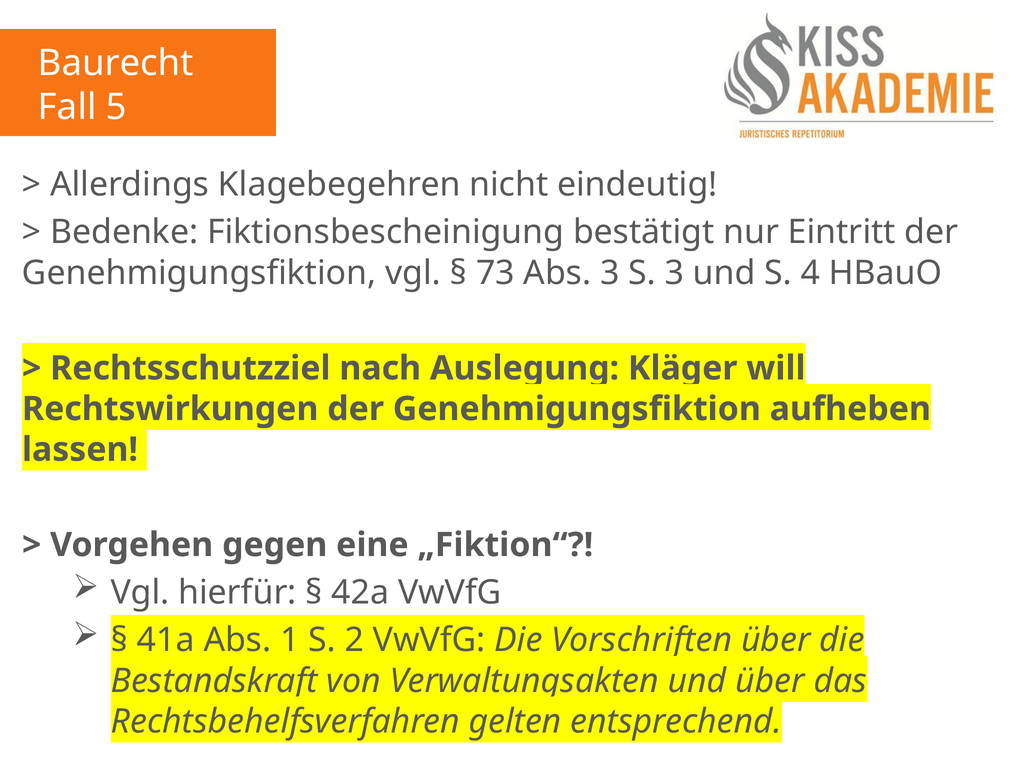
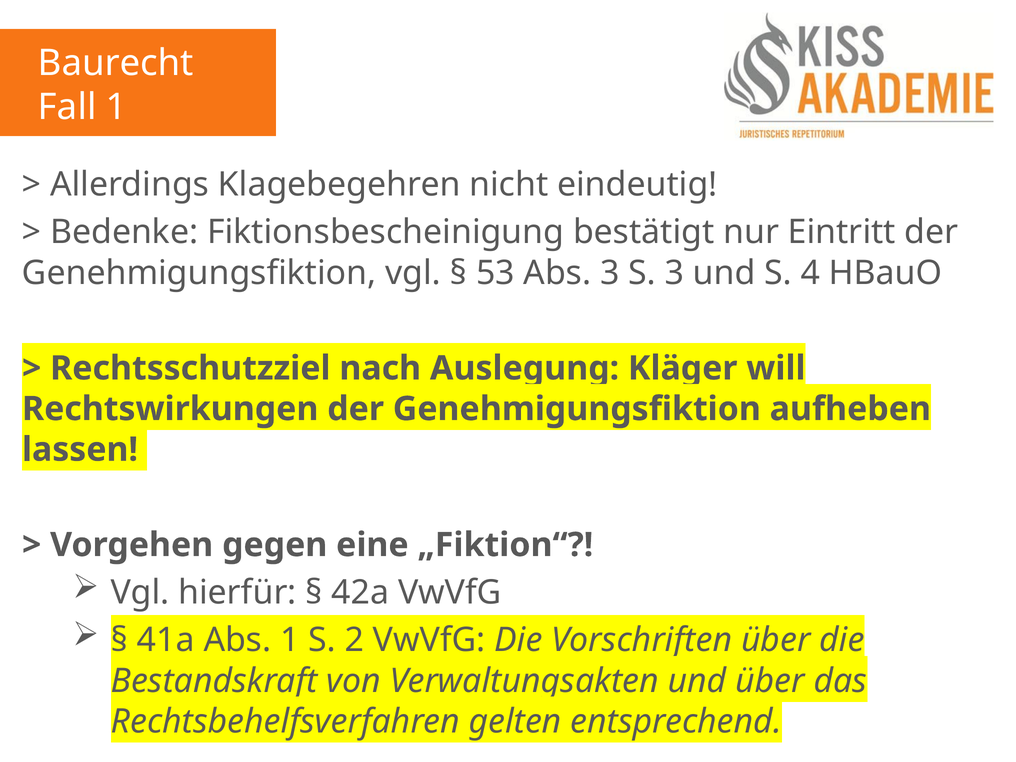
Fall 5: 5 -> 1
73: 73 -> 53
